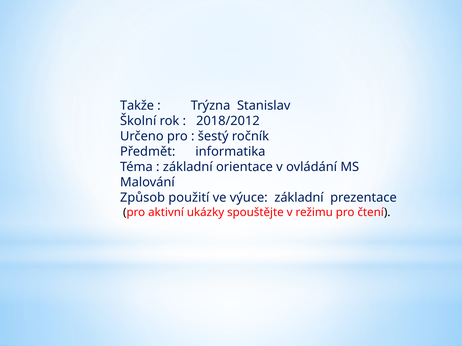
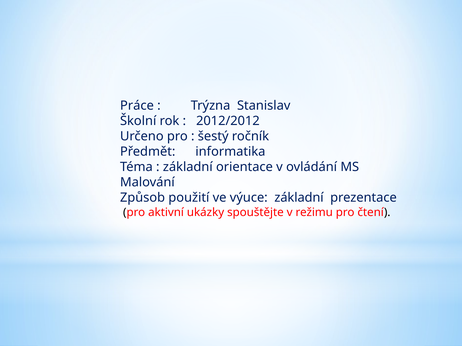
Takže: Takže -> Práce
2018/2012: 2018/2012 -> 2012/2012
